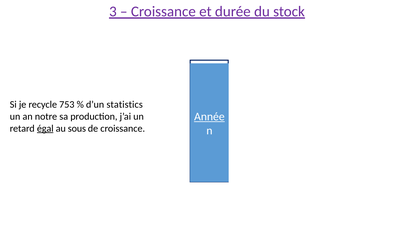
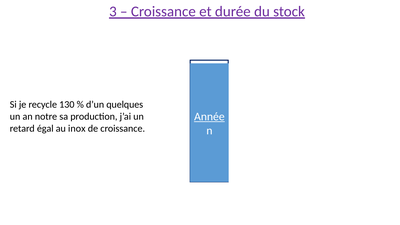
753: 753 -> 130
statistics: statistics -> quelques
égal underline: present -> none
sous: sous -> inox
